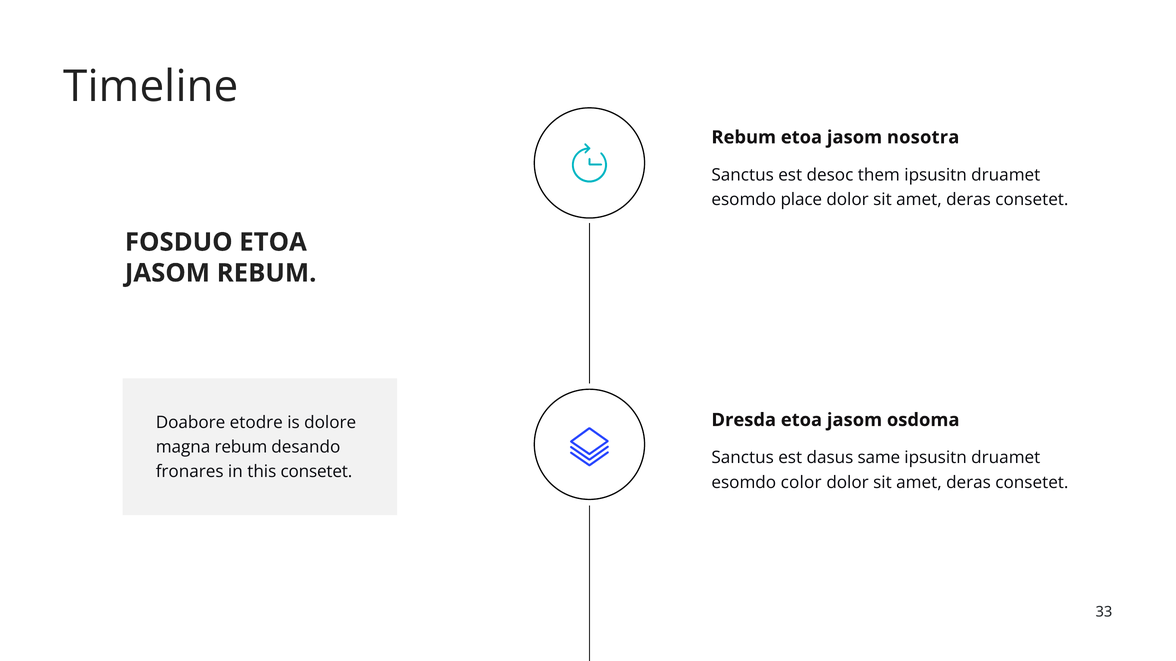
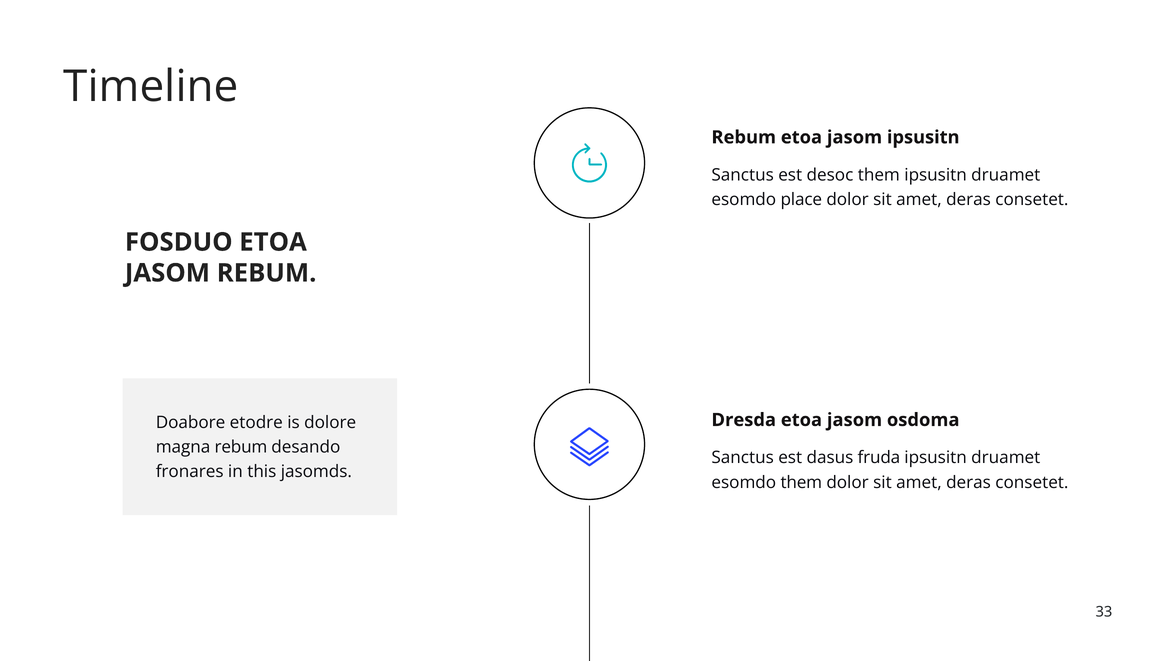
jasom nosotra: nosotra -> ipsusitn
same: same -> fruda
this consetet: consetet -> jasomds
esomdo color: color -> them
